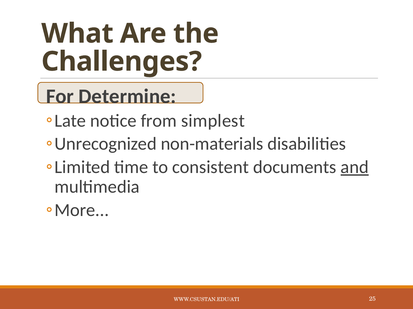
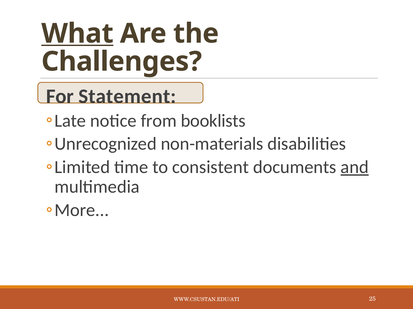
What underline: none -> present
Determine: Determine -> Statement
simplest: simplest -> booklists
